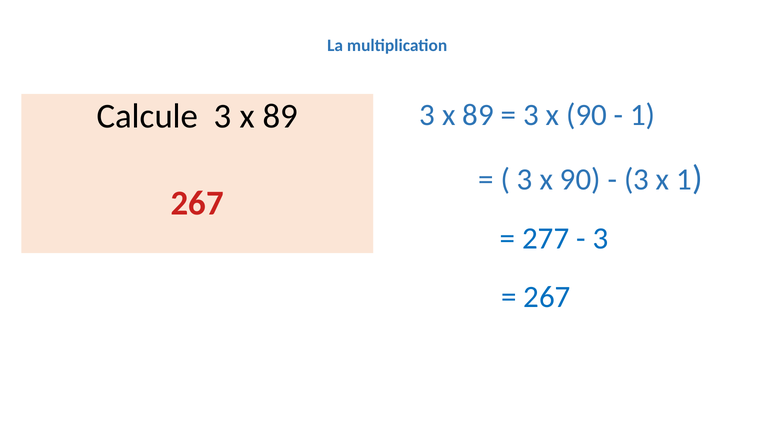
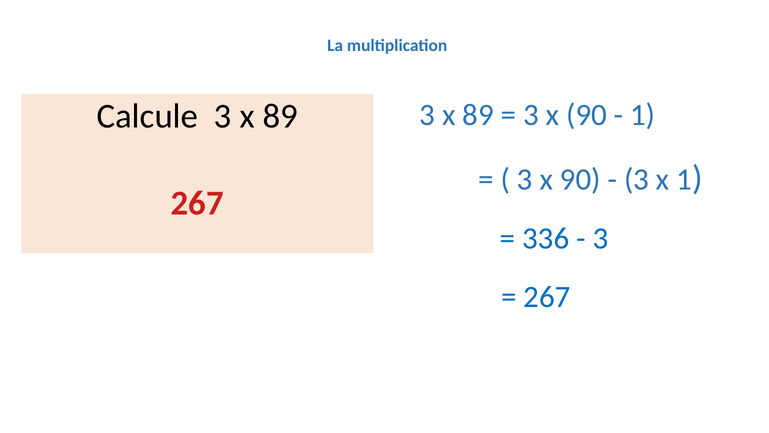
277: 277 -> 336
